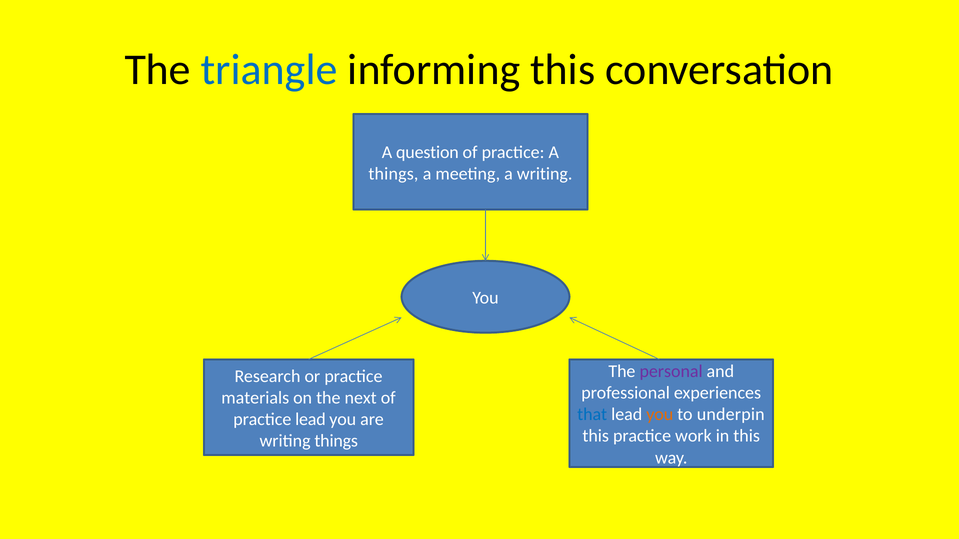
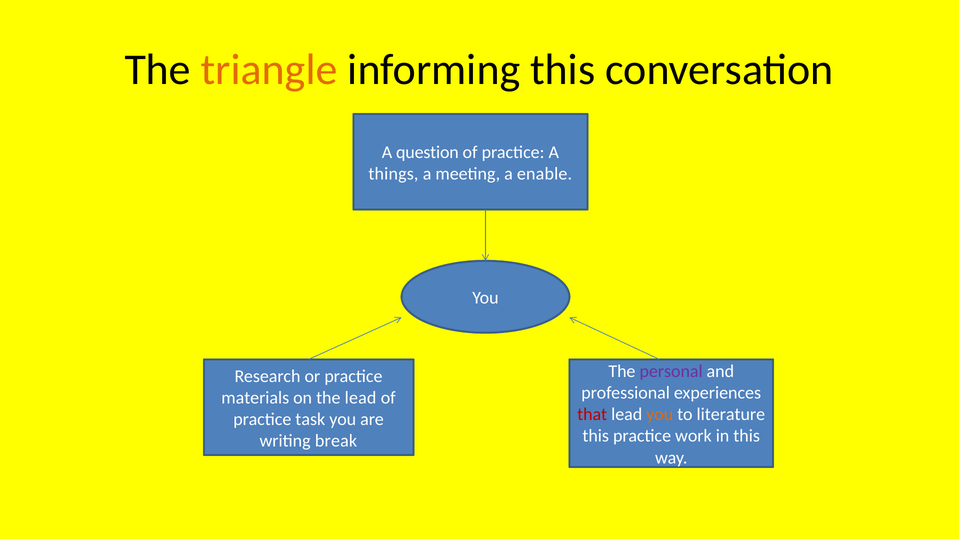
triangle colour: blue -> orange
a writing: writing -> enable
the next: next -> lead
that colour: blue -> red
underpin: underpin -> literature
practice lead: lead -> task
writing things: things -> break
